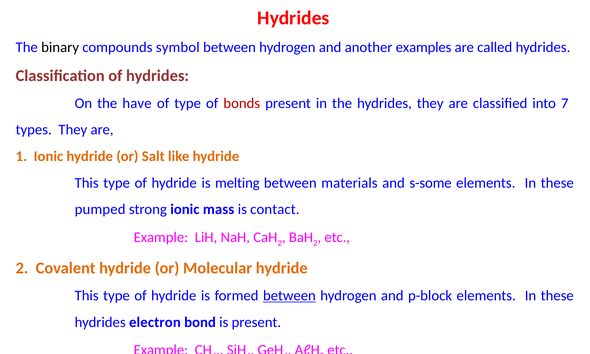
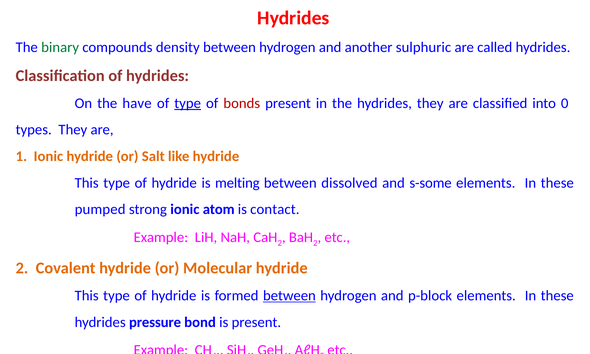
binary colour: black -> green
symbol: symbol -> density
examples: examples -> sulphuric
type at (188, 103) underline: none -> present
7: 7 -> 0
materials: materials -> dissolved
mass: mass -> atom
electron: electron -> pressure
